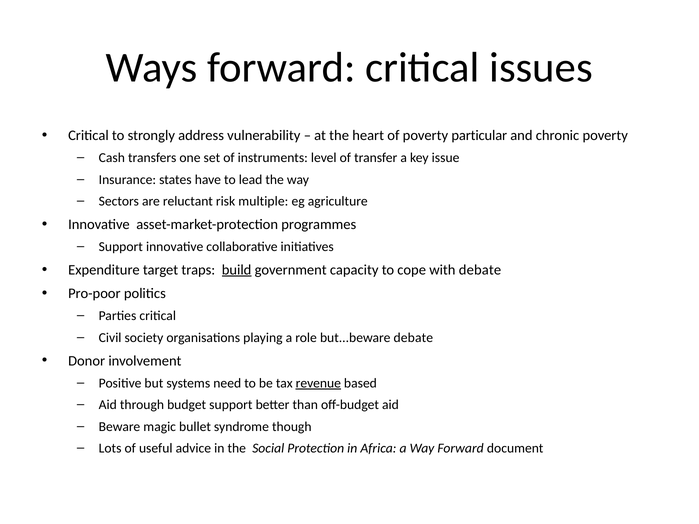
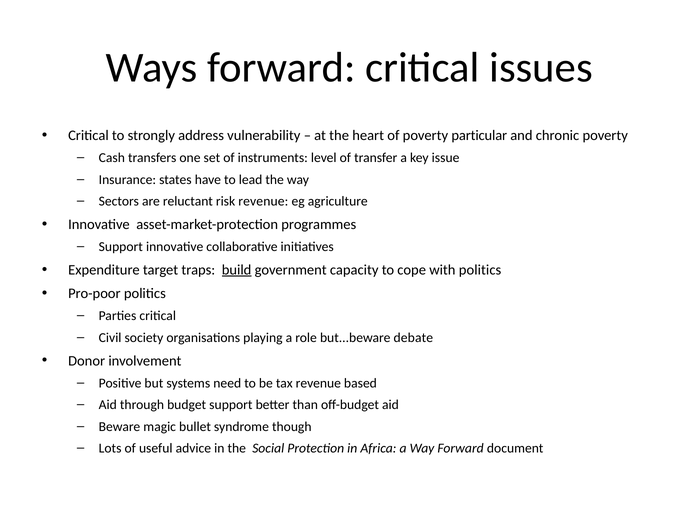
risk multiple: multiple -> revenue
with debate: debate -> politics
revenue at (318, 383) underline: present -> none
